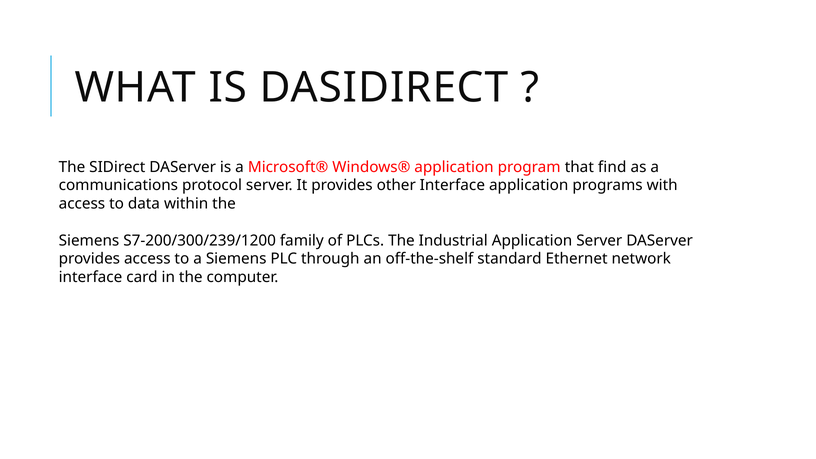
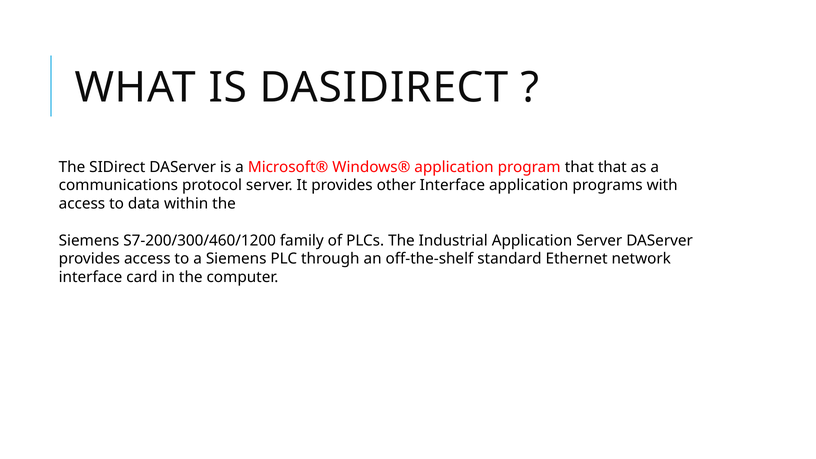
that find: find -> that
S7-200/300/239/1200: S7-200/300/239/1200 -> S7-200/300/460/1200
